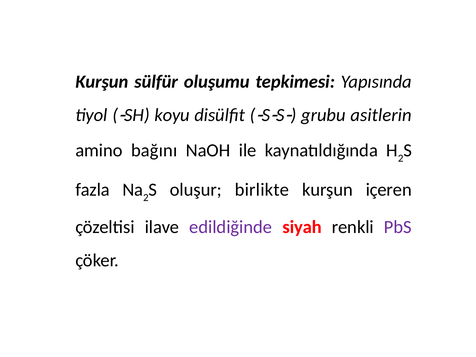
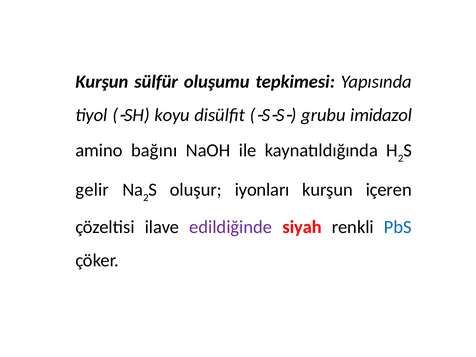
asitlerin: asitlerin -> imidazol
fazla: fazla -> gelir
birlikte: birlikte -> iyonları
PbS colour: purple -> blue
